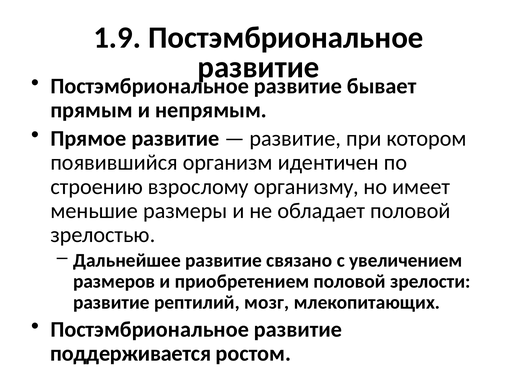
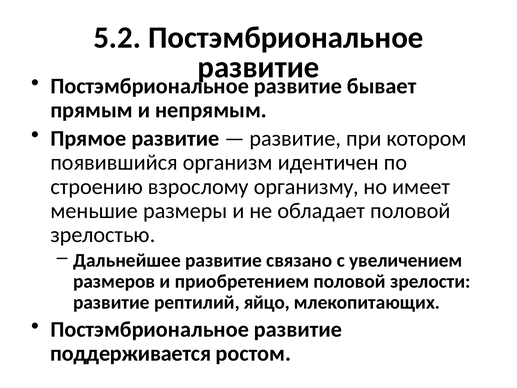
1.9: 1.9 -> 5.2
мозг: мозг -> яйцо
